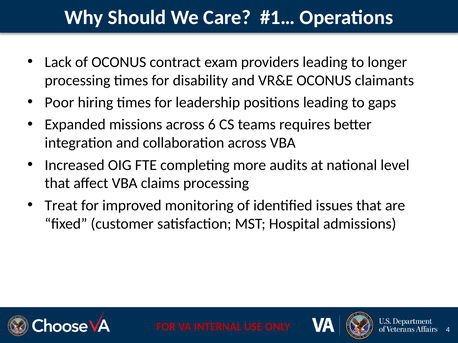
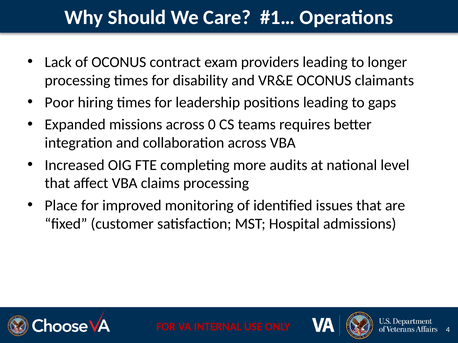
6: 6 -> 0
Treat: Treat -> Place
